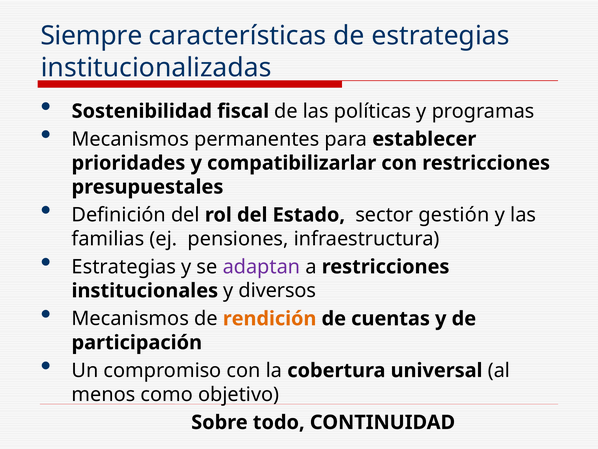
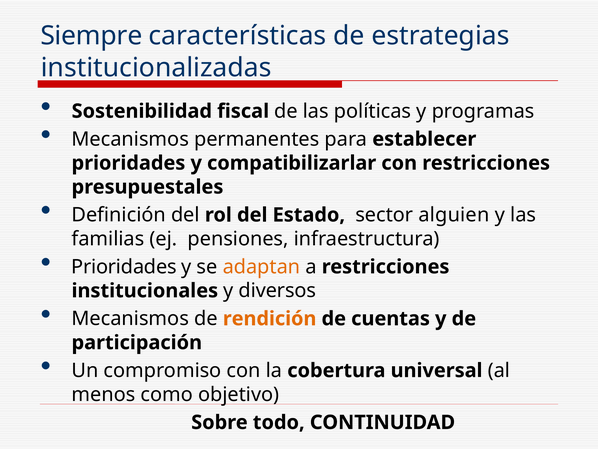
gestión: gestión -> alguien
Estrategias at (124, 266): Estrategias -> Prioridades
adaptan colour: purple -> orange
